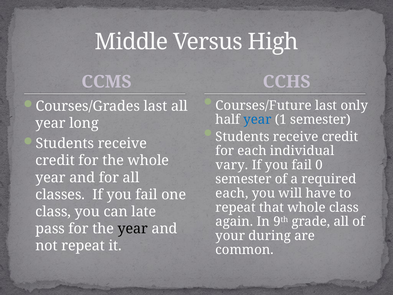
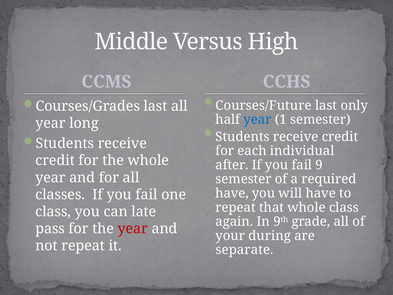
vary: vary -> after
0: 0 -> 9
each at (232, 193): each -> have
year at (133, 228) colour: black -> red
common: common -> separate
